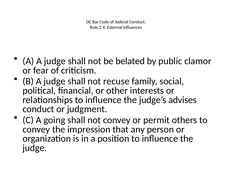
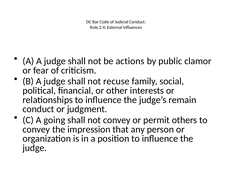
belated: belated -> actions
advises: advises -> remain
